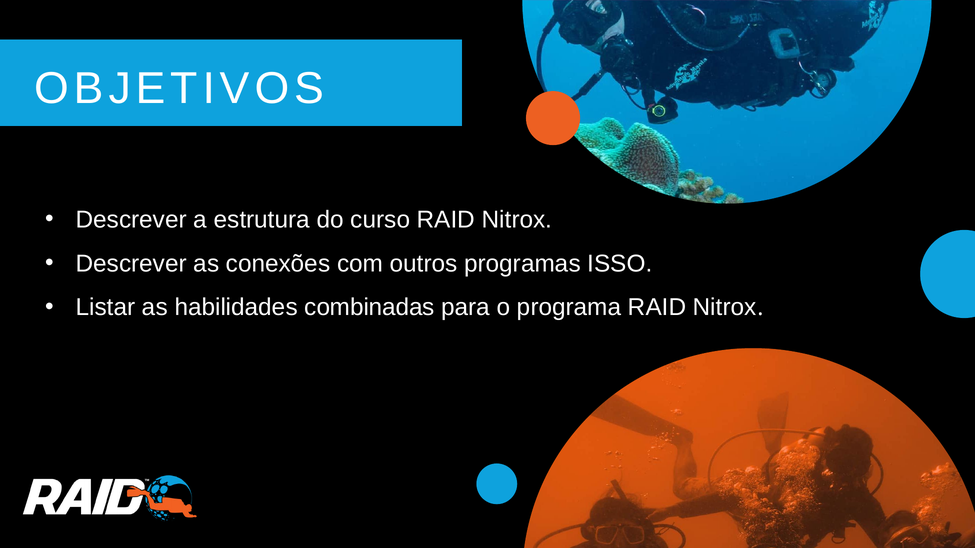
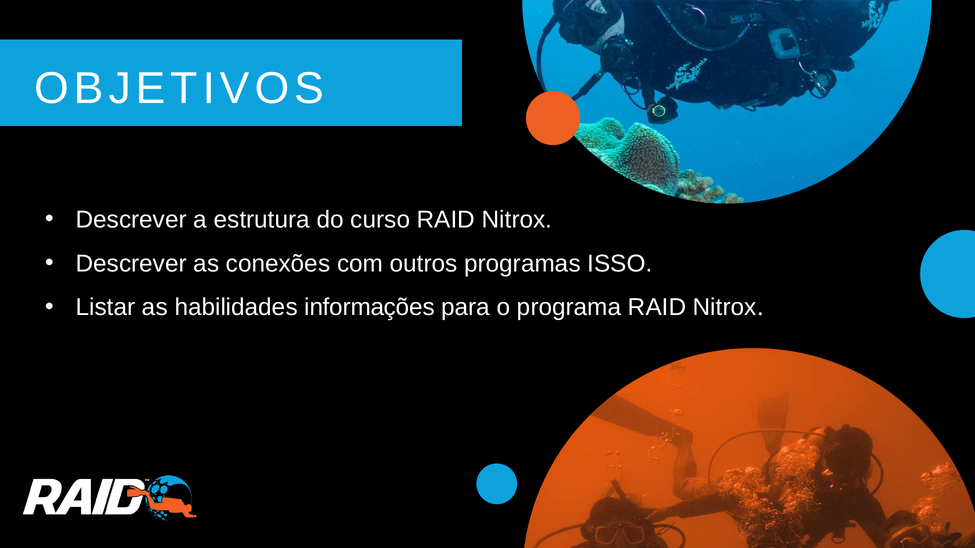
combinadas: combinadas -> informações
